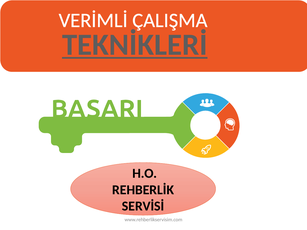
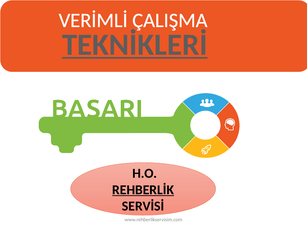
REHBERLİK underline: none -> present
